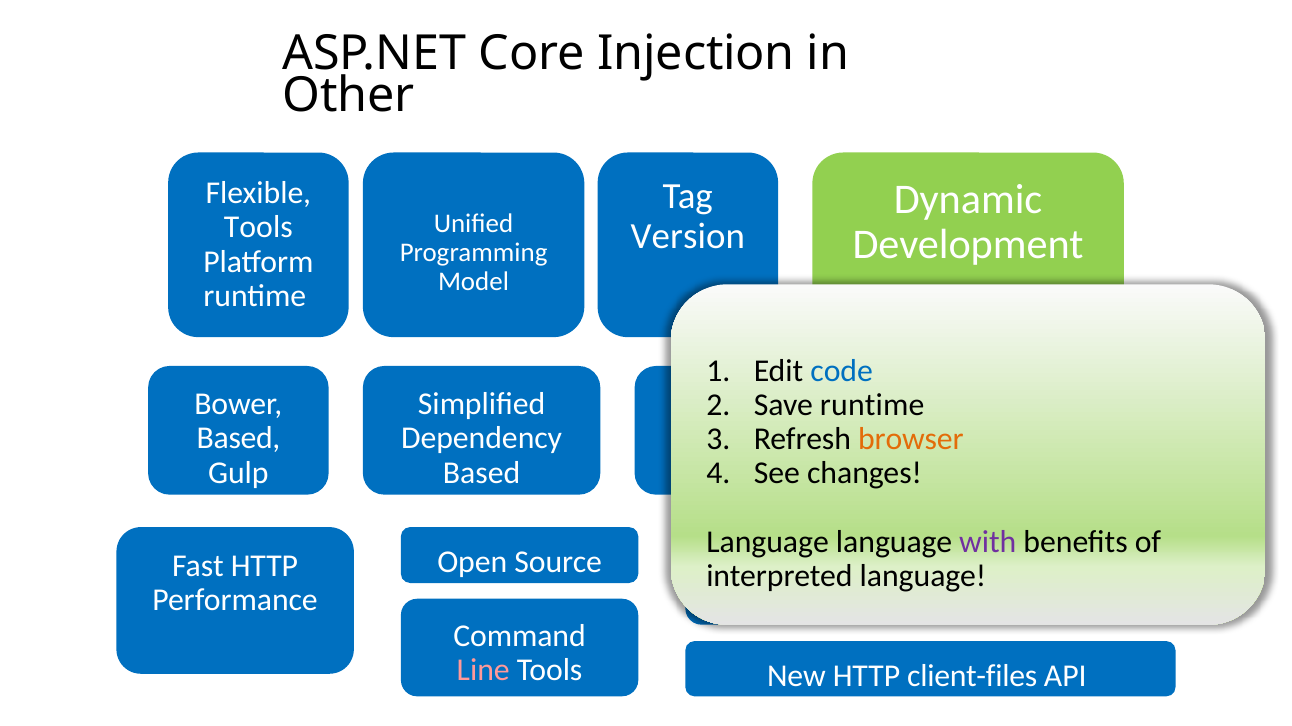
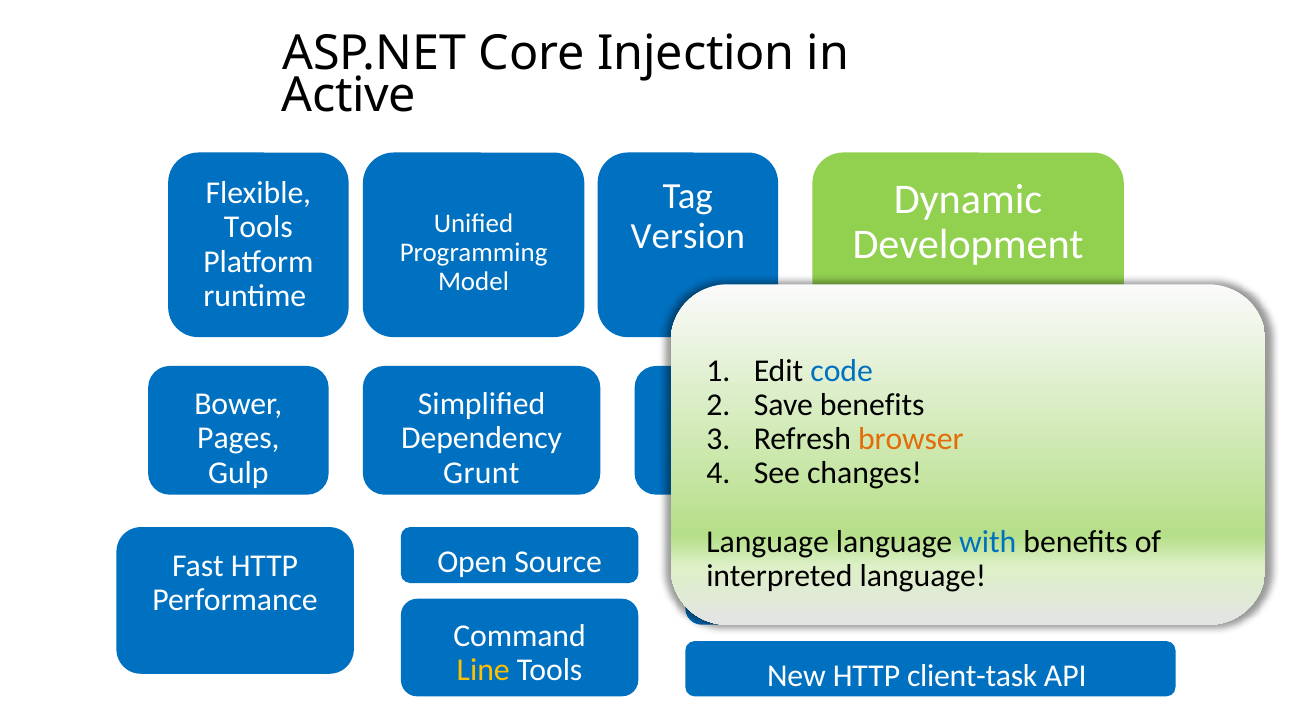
Other: Other -> Active
runtime at (872, 406): runtime -> benefits
Based at (239, 439): Based -> Pages
Based at (482, 473): Based -> Grunt
with colour: purple -> blue
Line colour: pink -> yellow
client-files: client-files -> client-task
